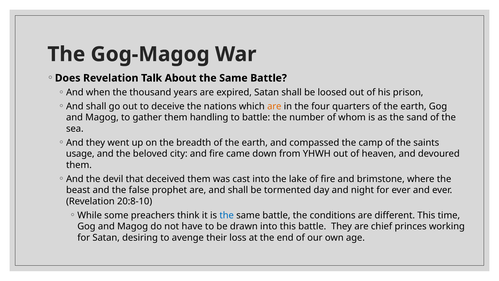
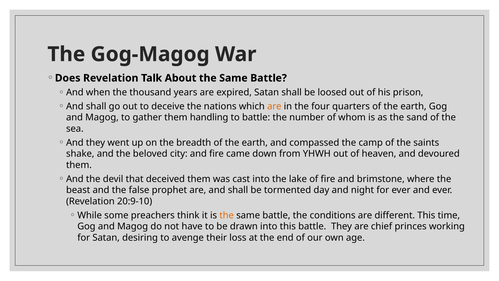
usage: usage -> shake
20:8-10: 20:8-10 -> 20:9-10
the at (227, 215) colour: blue -> orange
